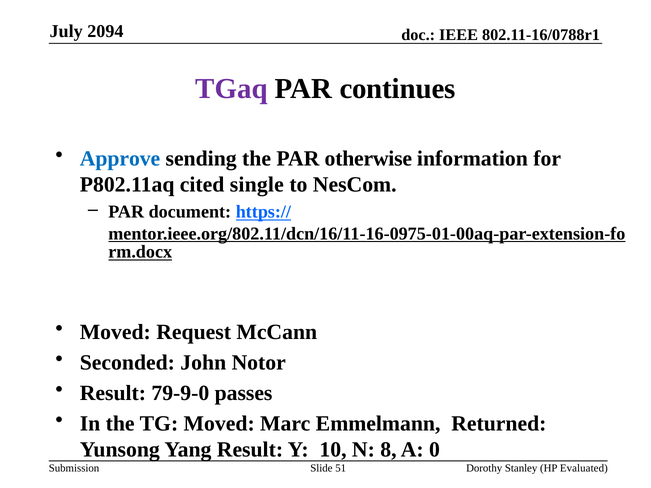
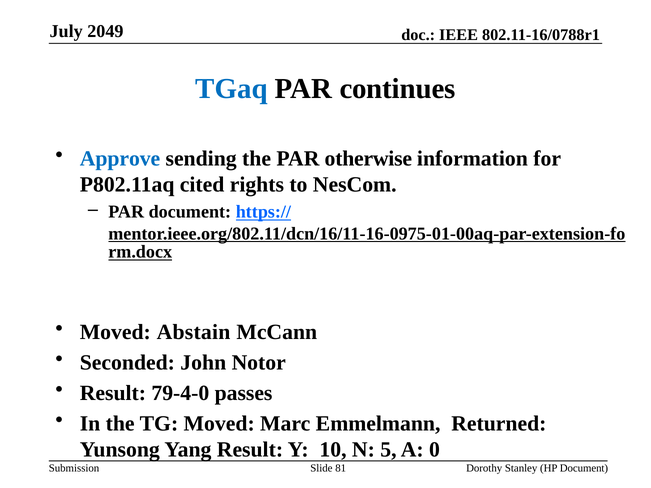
2094: 2094 -> 2049
TGaq colour: purple -> blue
single: single -> rights
Request: Request -> Abstain
79-9-0: 79-9-0 -> 79-4-0
8: 8 -> 5
51: 51 -> 81
HP Evaluated: Evaluated -> Document
